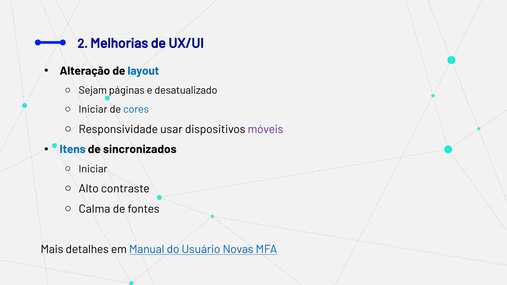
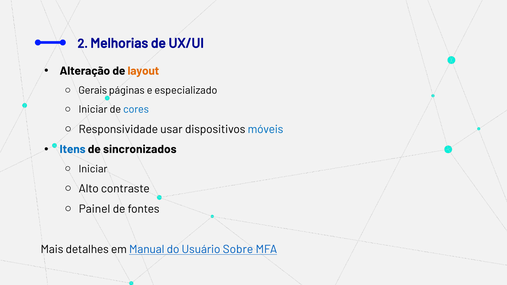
layout colour: blue -> orange
Sejam: Sejam -> Gerais
desatualizado: desatualizado -> especializado
móveis colour: purple -> blue
Calma: Calma -> Painel
Novas: Novas -> Sobre
